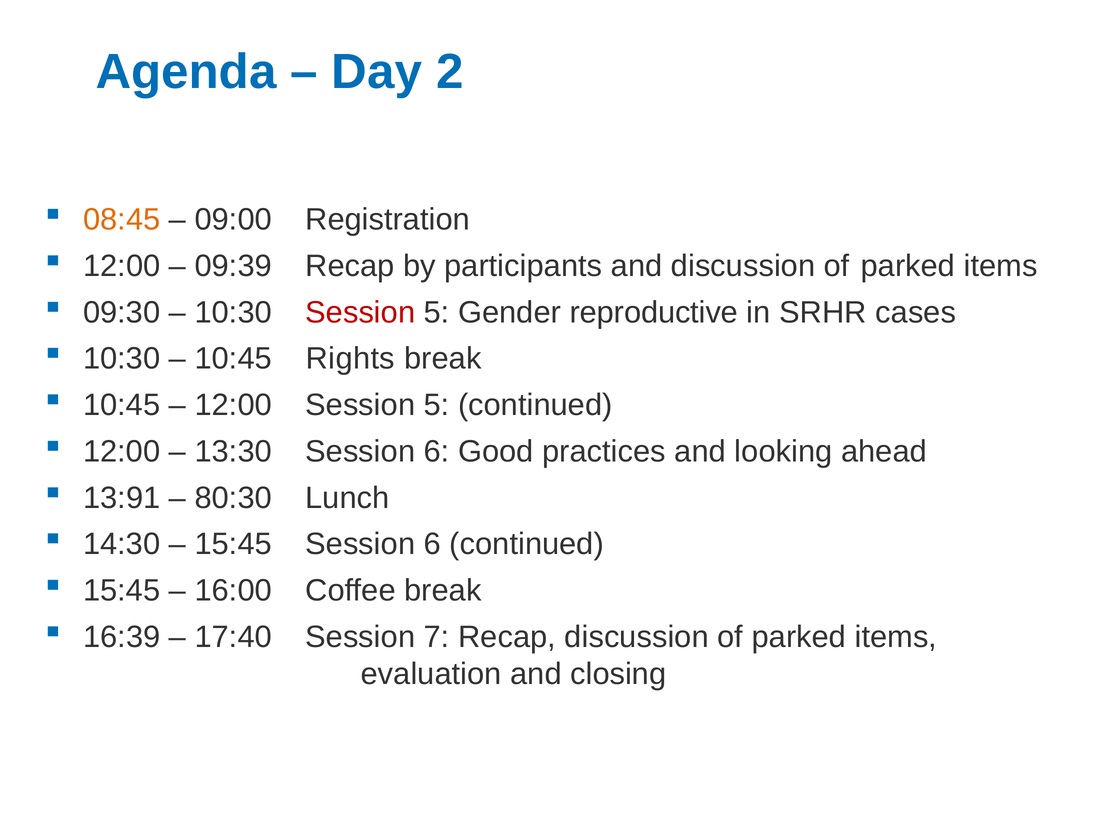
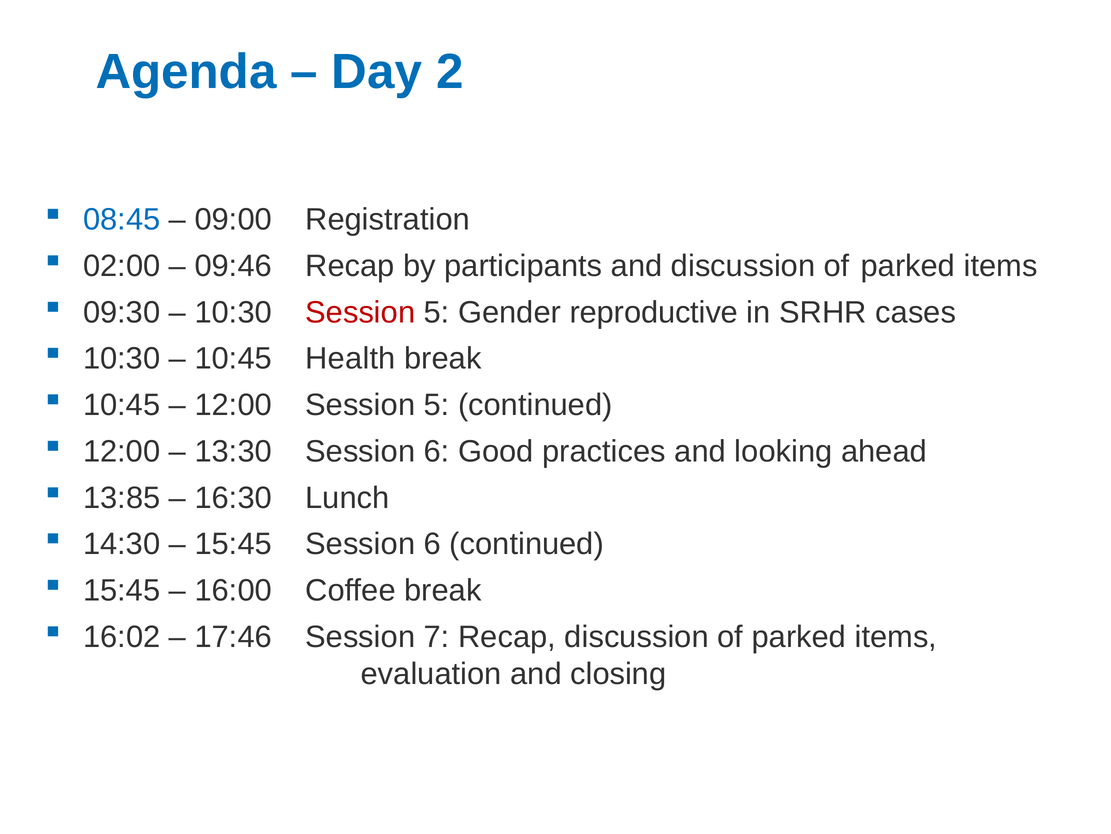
08:45 colour: orange -> blue
12:00 at (122, 266): 12:00 -> 02:00
09:39: 09:39 -> 09:46
Rights: Rights -> Health
13:91: 13:91 -> 13:85
80:30: 80:30 -> 16:30
16:39: 16:39 -> 16:02
17:40: 17:40 -> 17:46
